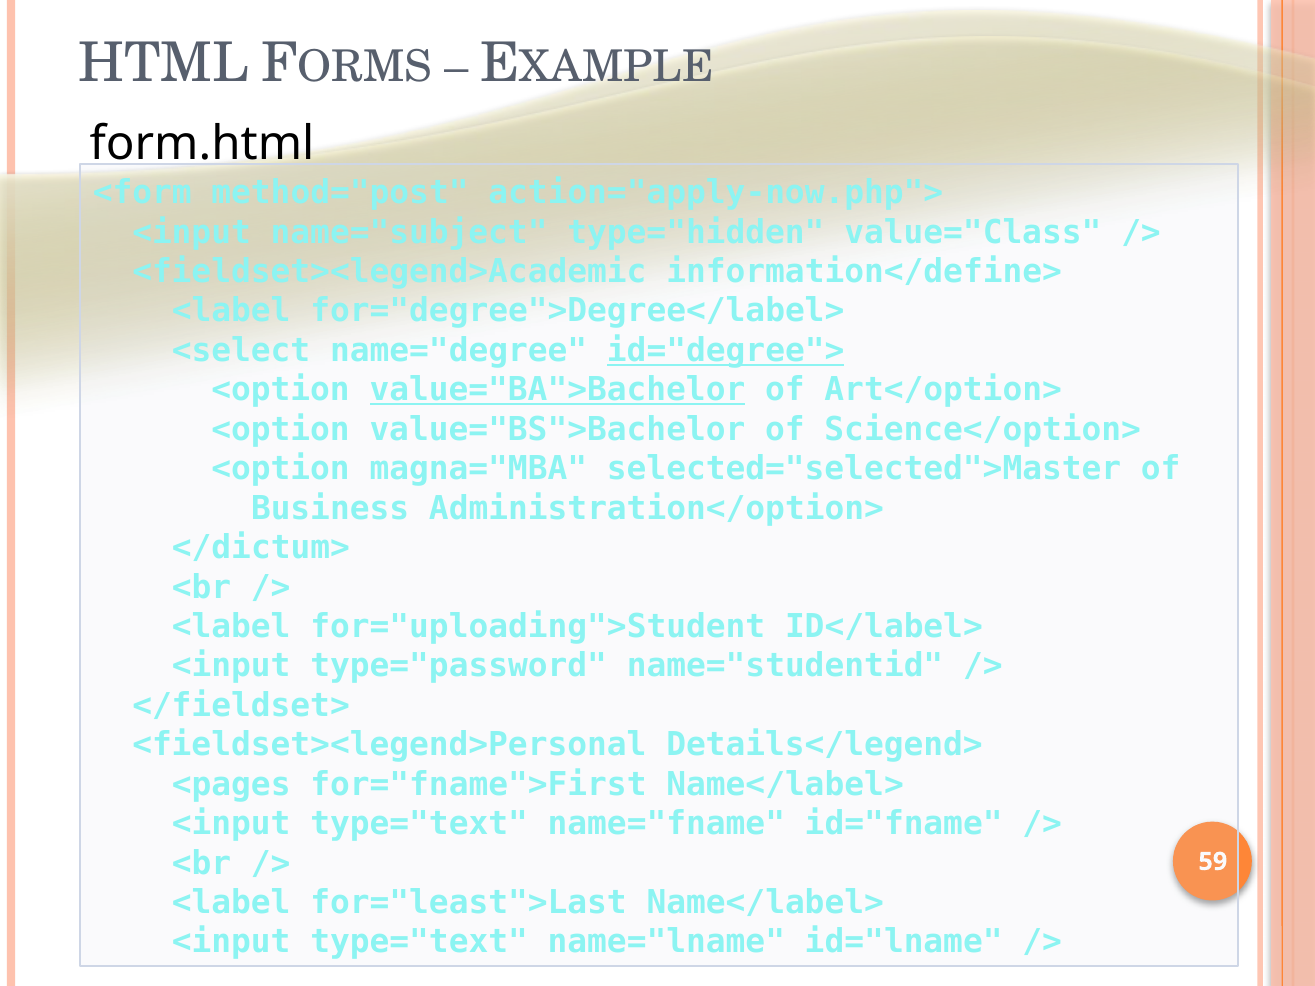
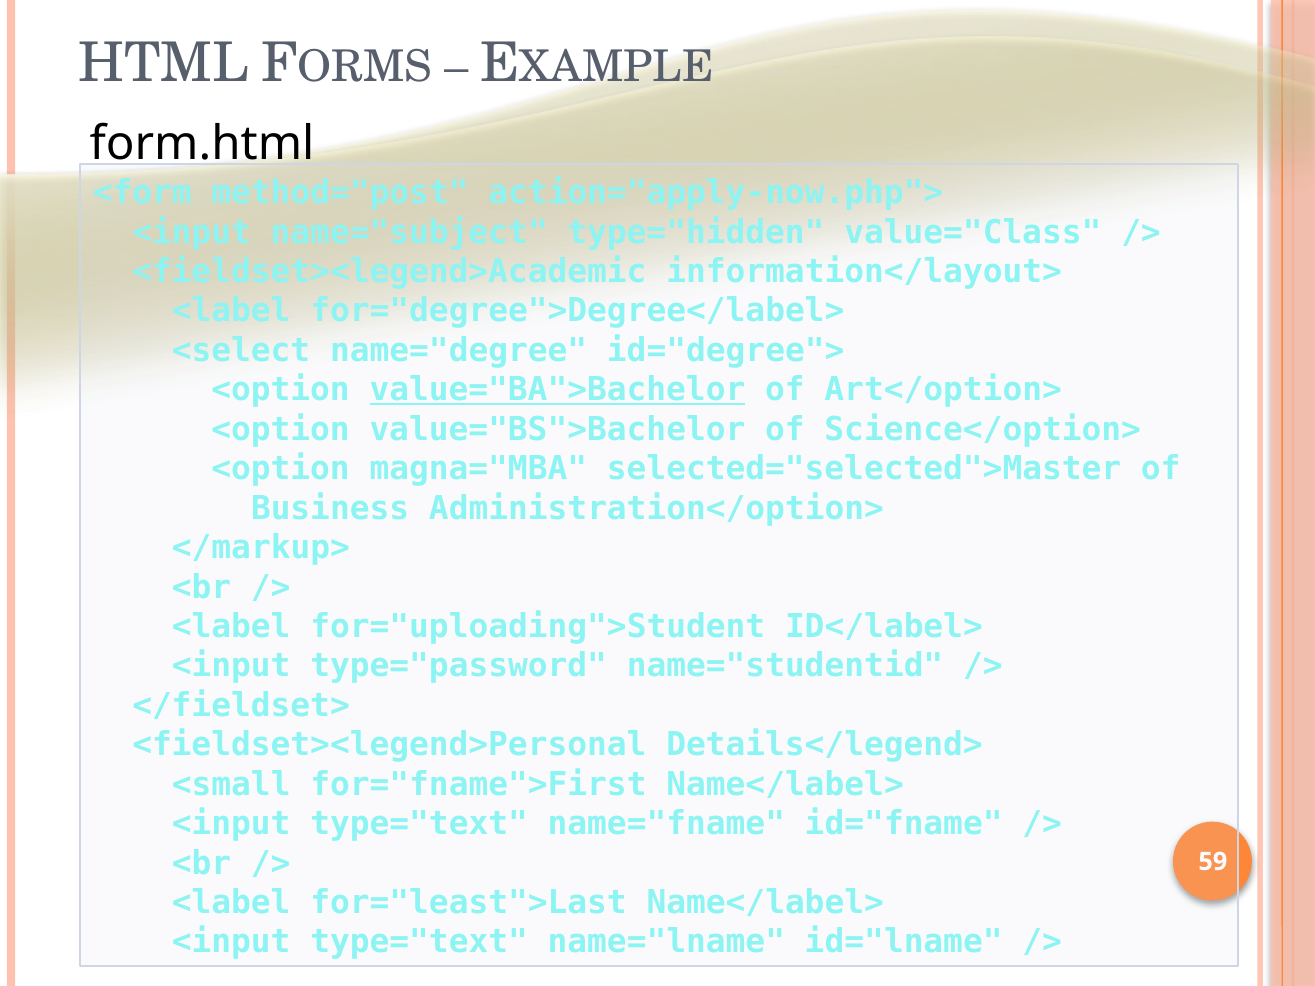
information</define>: information</define> -> information</layout>
id="degree"> underline: present -> none
</dictum>: </dictum> -> </markup>
<pages: <pages -> <small
